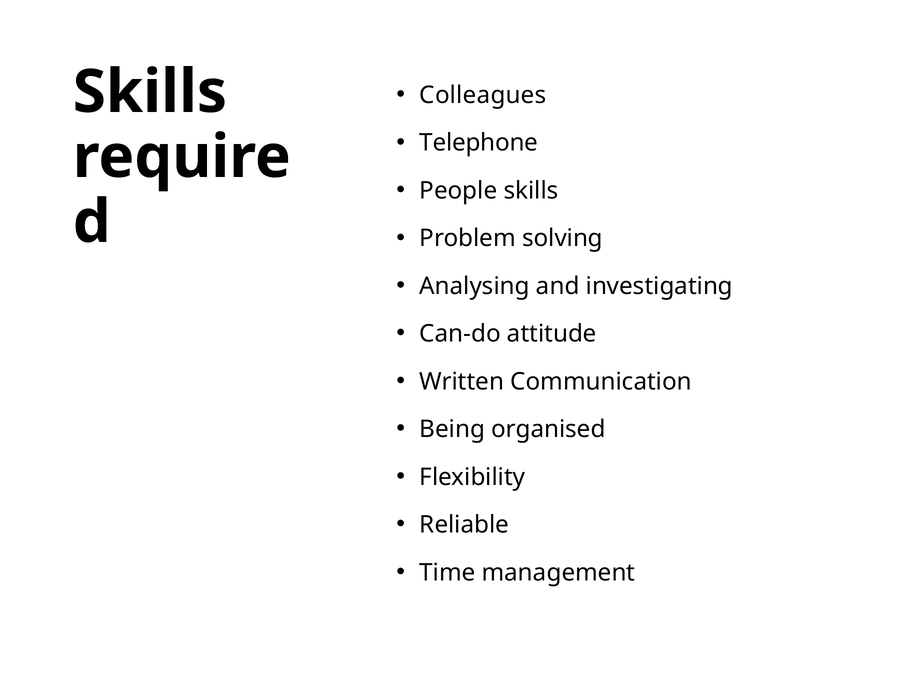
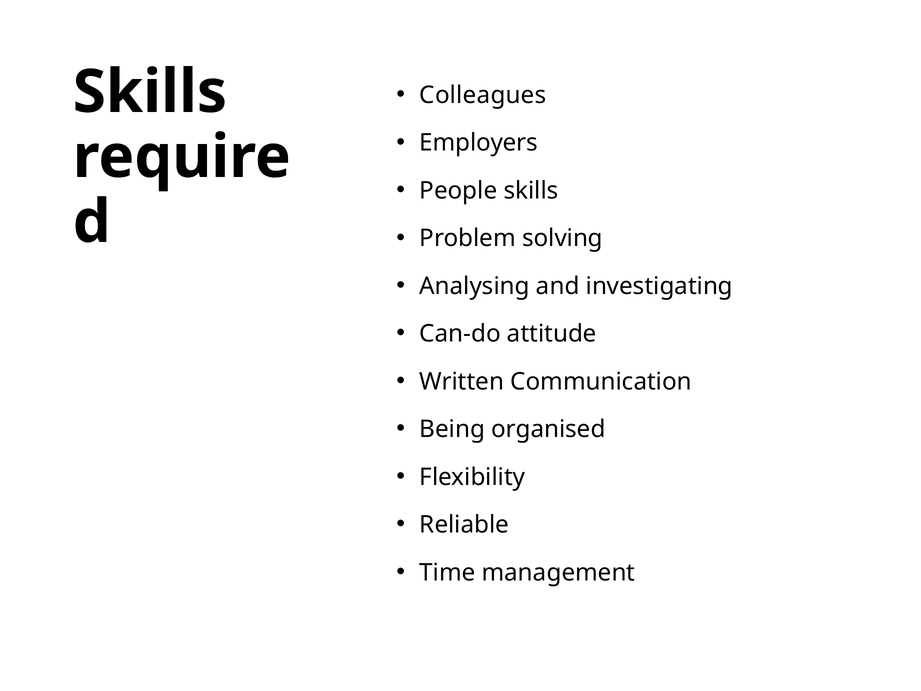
Telephone: Telephone -> Employers
